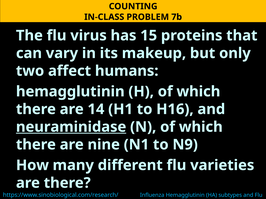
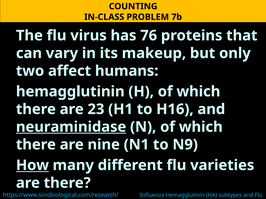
15: 15 -> 76
14: 14 -> 23
How underline: none -> present
